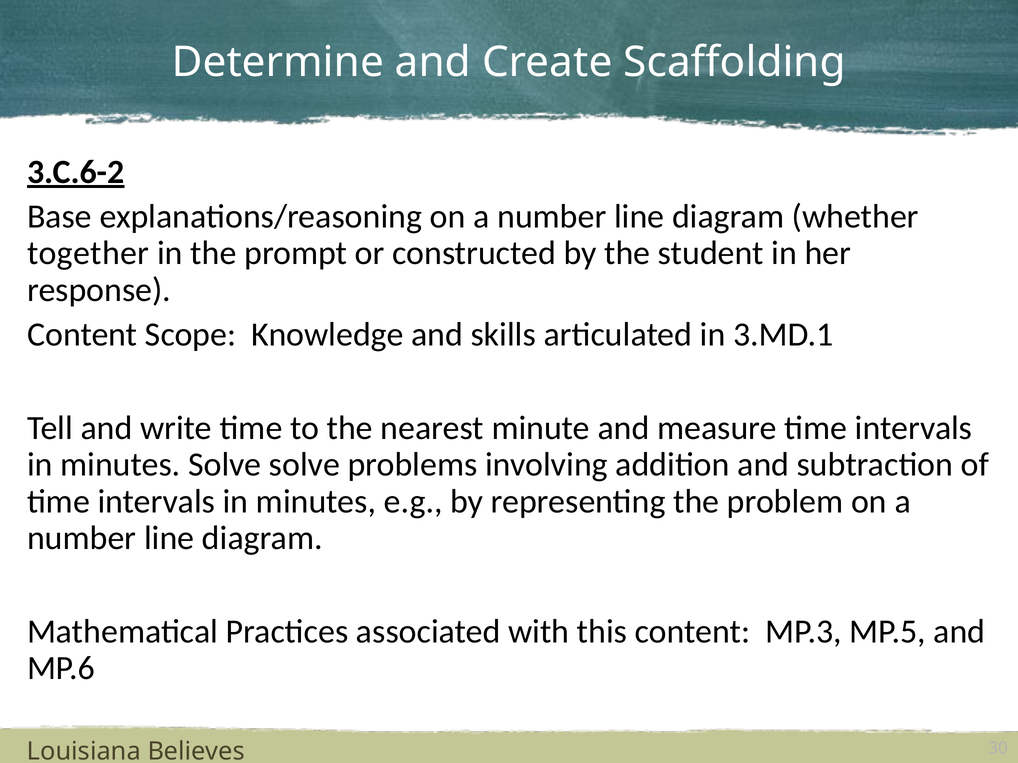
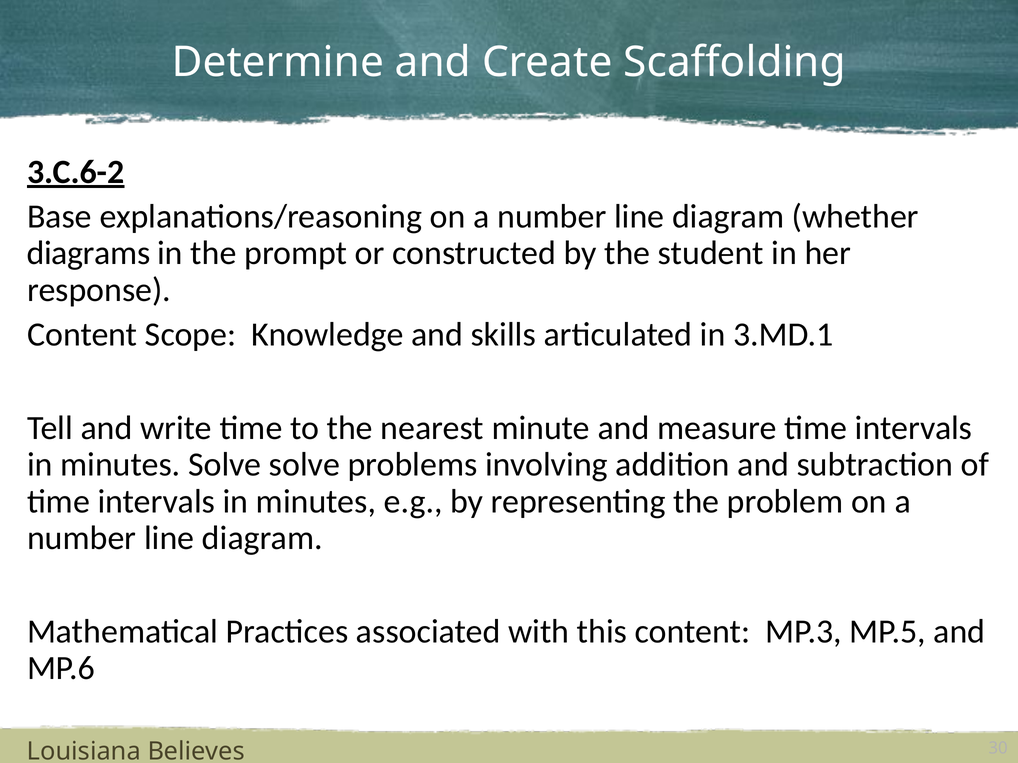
together: together -> diagrams
